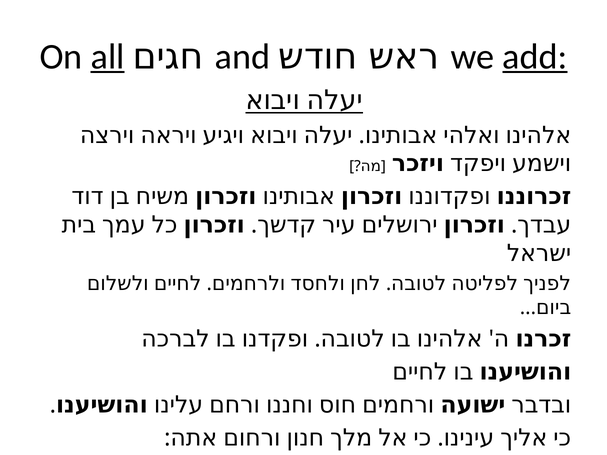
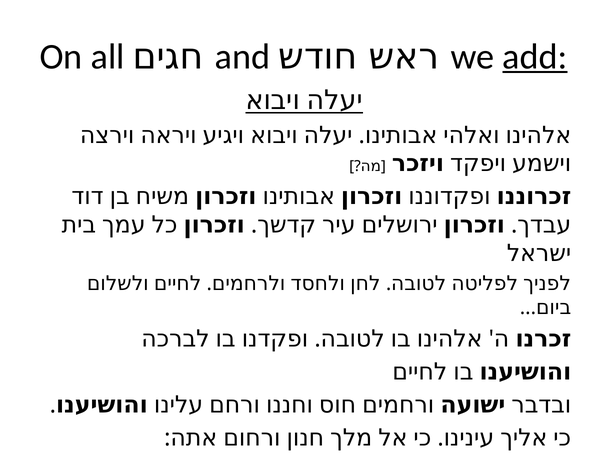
all underline: present -> none
